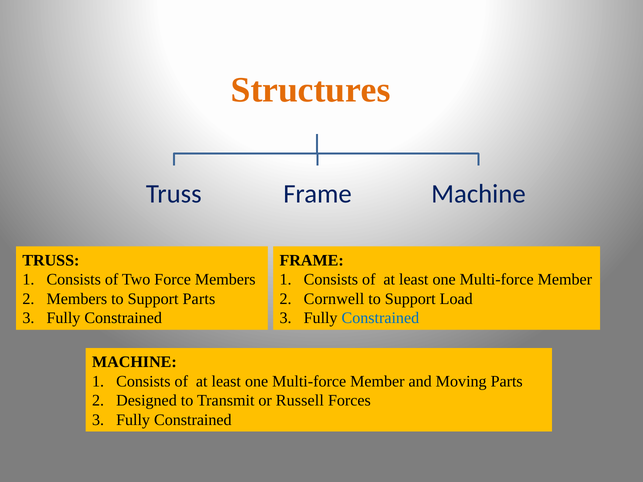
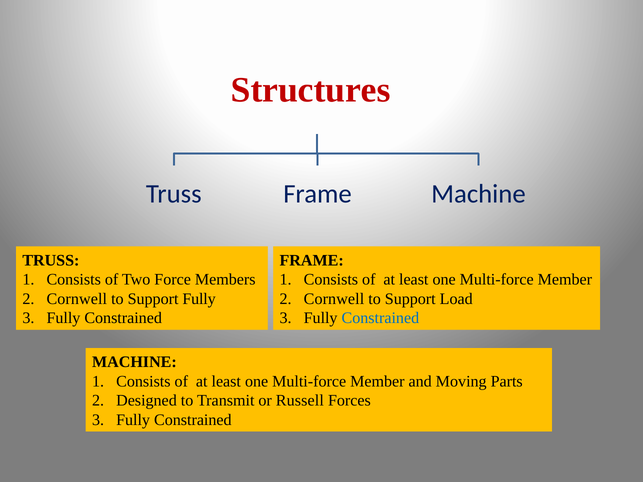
Structures colour: orange -> red
Members at (77, 299): Members -> Cornwell
Support Parts: Parts -> Fully
